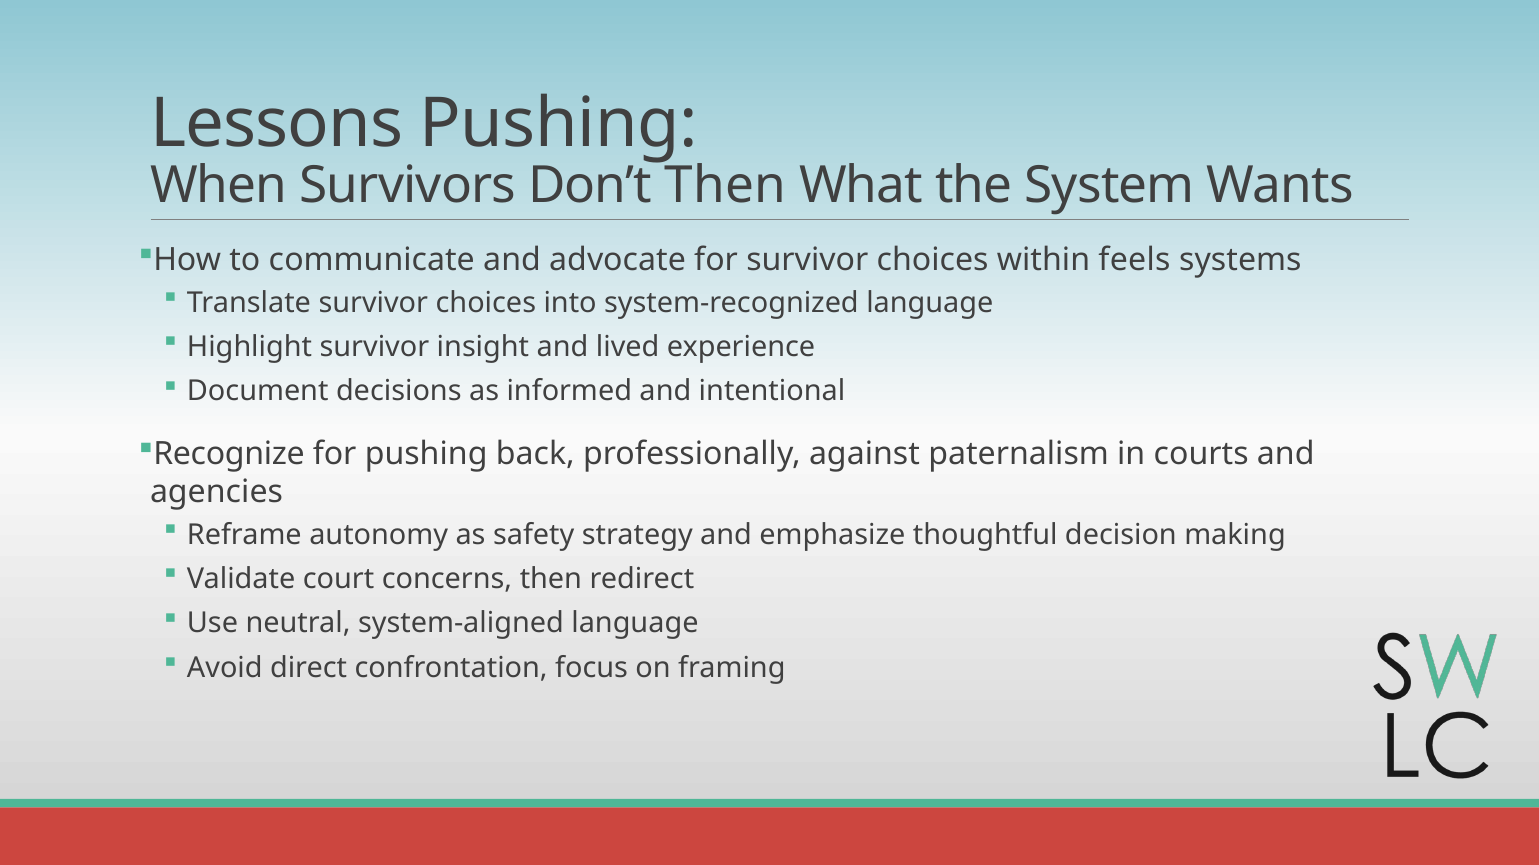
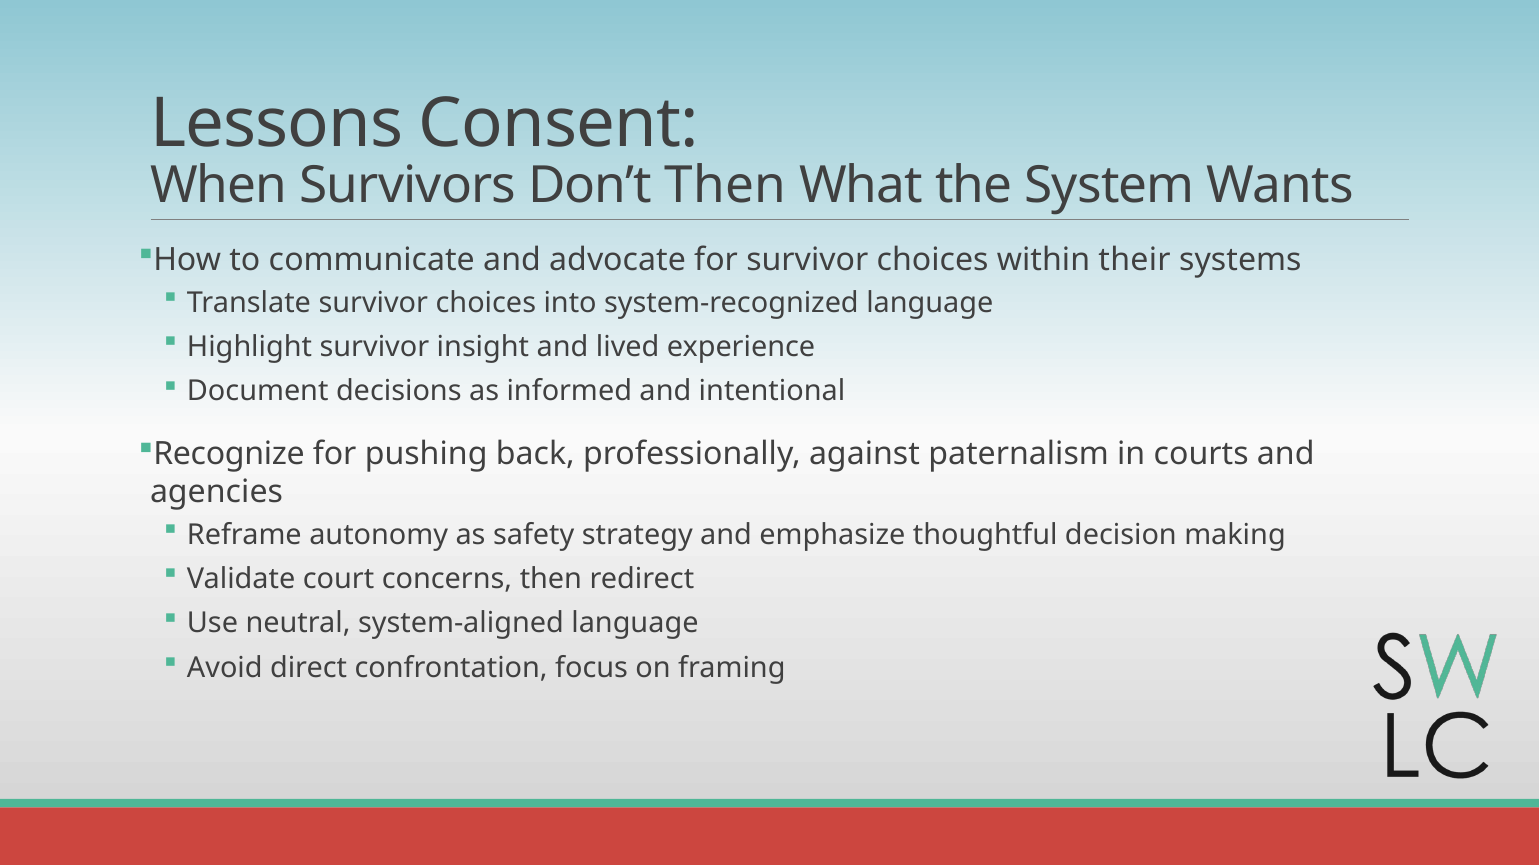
Lessons Pushing: Pushing -> Consent
feels: feels -> their
